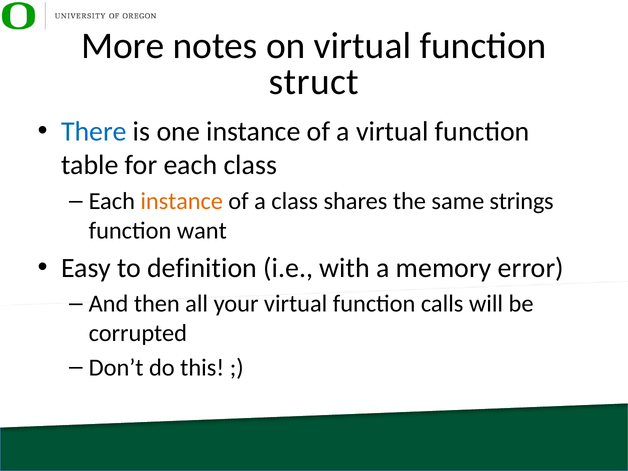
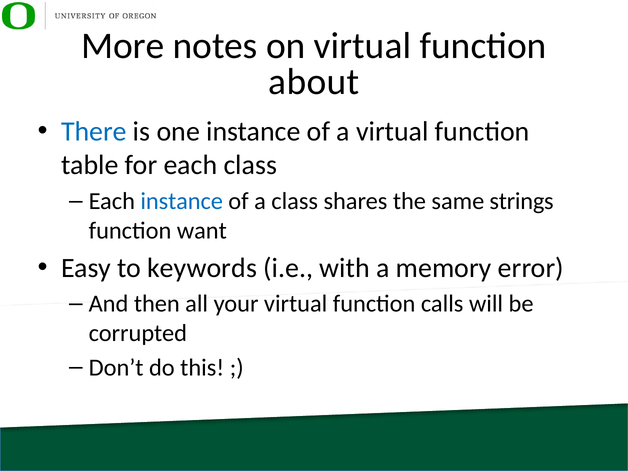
struct: struct -> about
instance at (182, 201) colour: orange -> blue
definition: definition -> keywords
